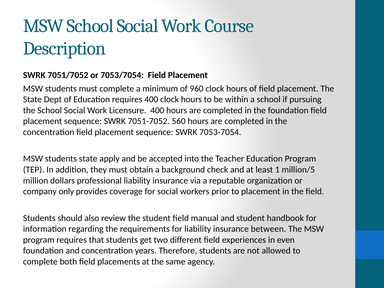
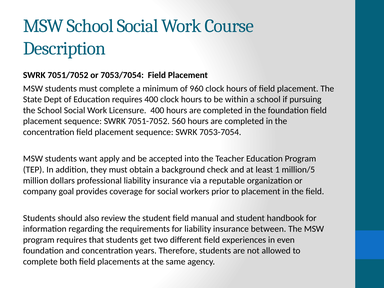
students state: state -> want
only: only -> goal
